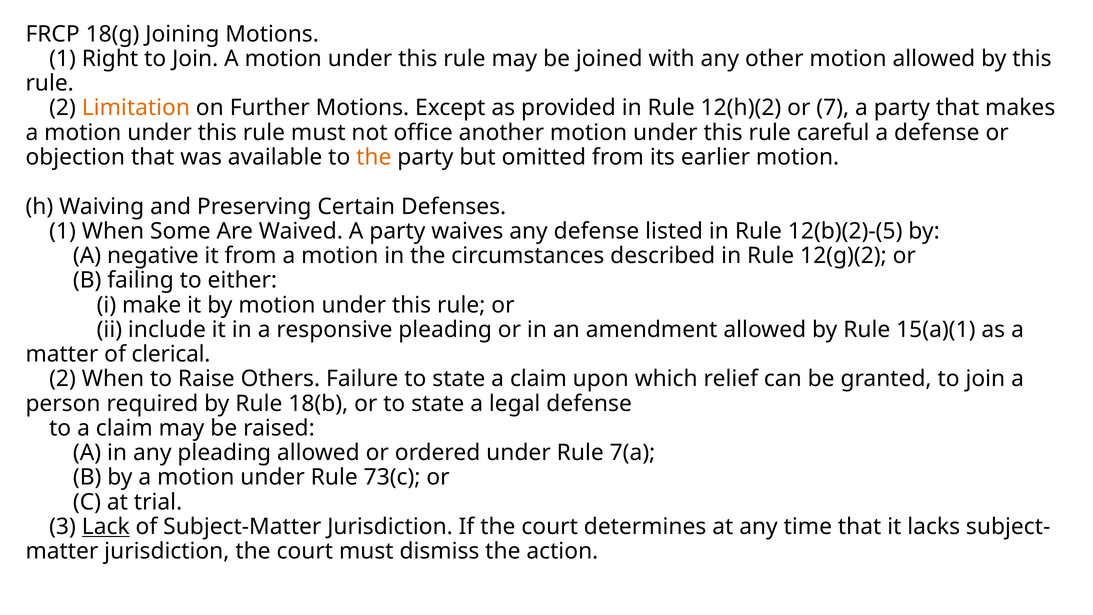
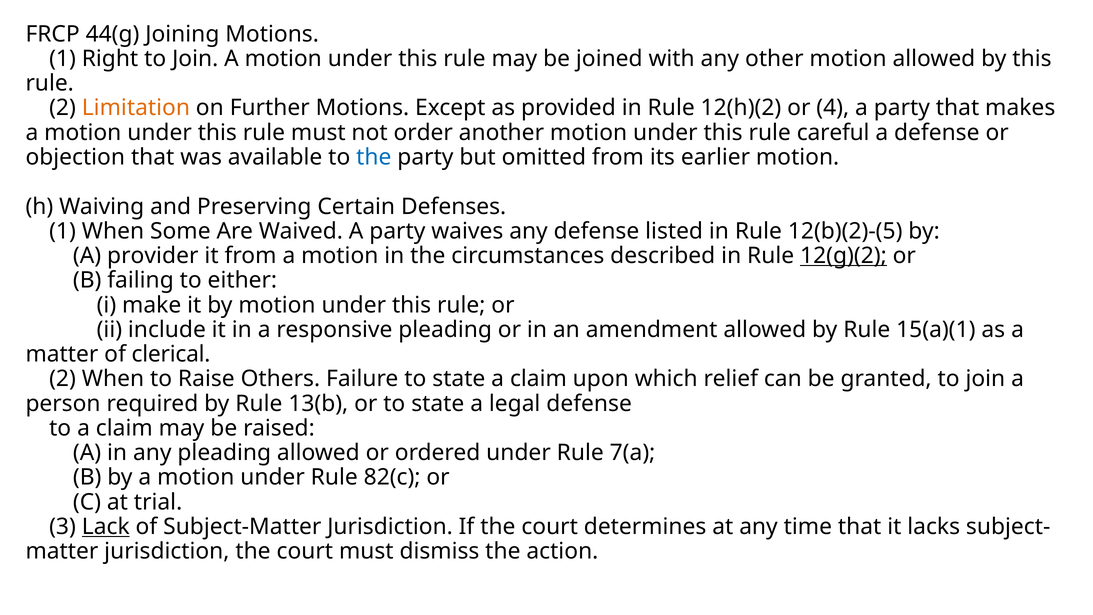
18(g: 18(g -> 44(g
7: 7 -> 4
office: office -> order
the at (374, 157) colour: orange -> blue
negative: negative -> provider
12(g)(2 underline: none -> present
18(b: 18(b -> 13(b
73(c: 73(c -> 82(c
